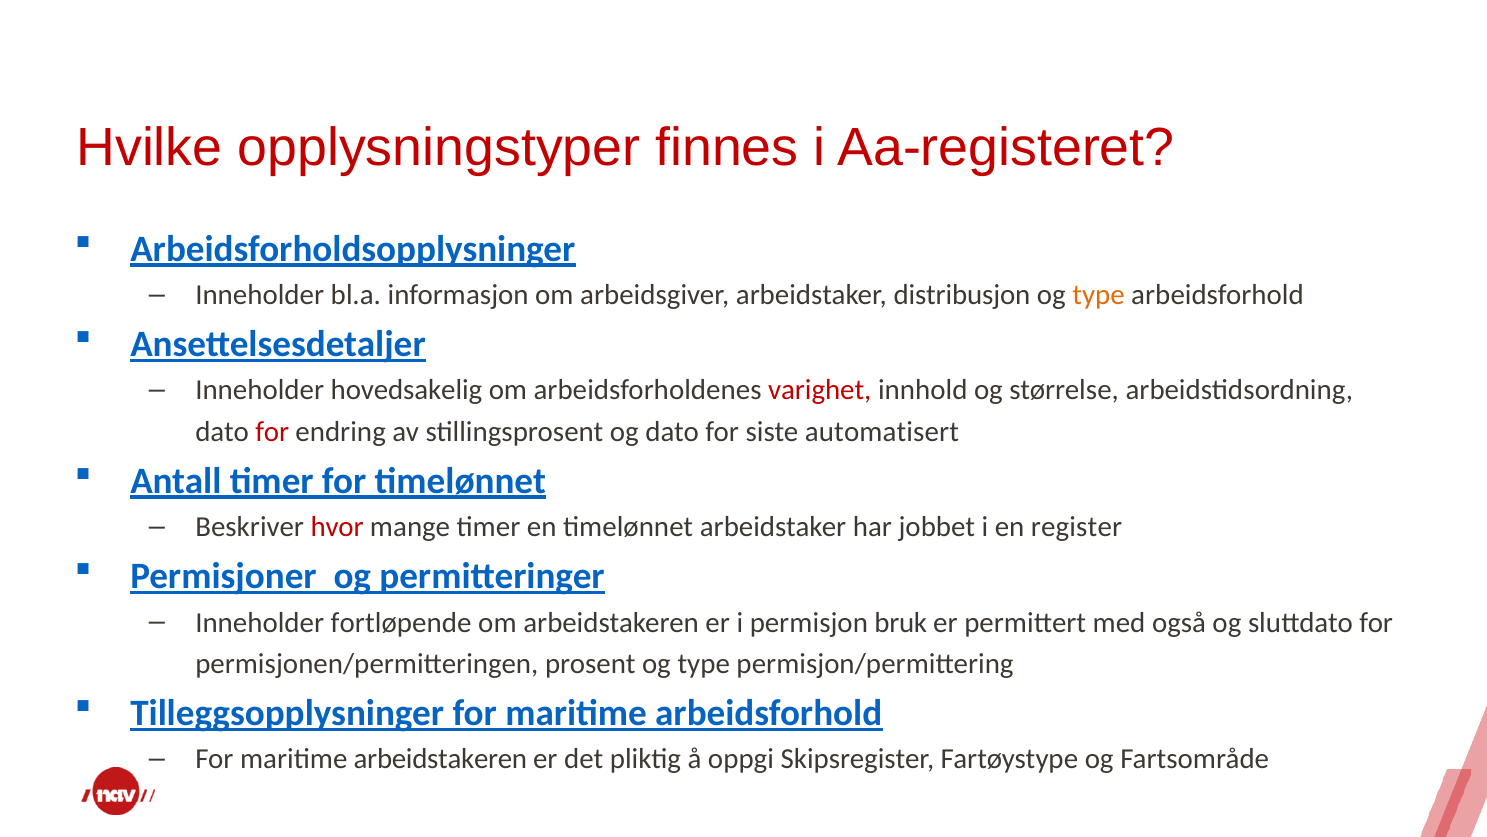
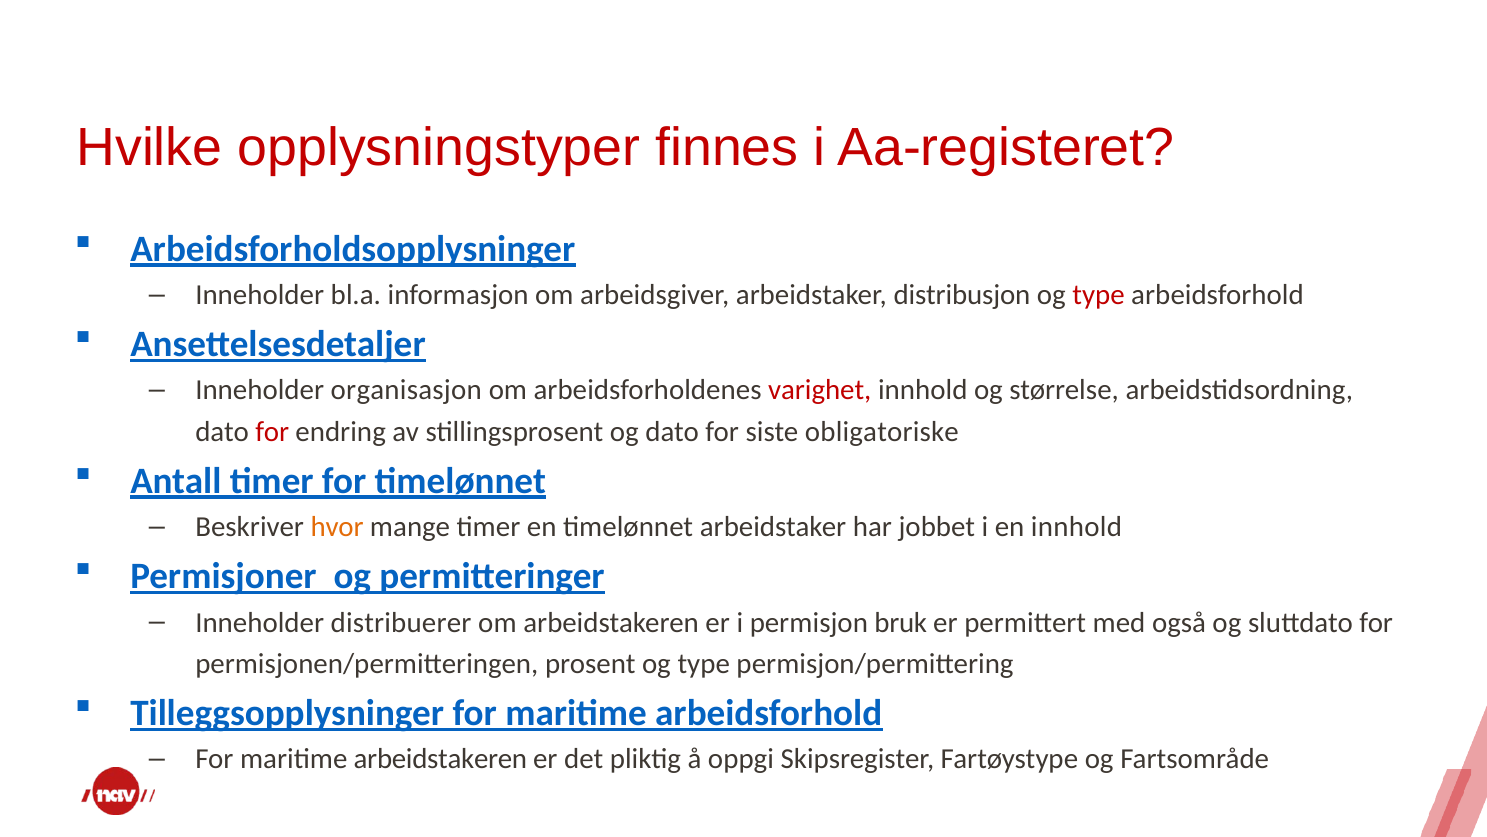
type at (1099, 295) colour: orange -> red
hovedsakelig: hovedsakelig -> organisasjon
automatisert: automatisert -> obligatoriske
hvor colour: red -> orange
en register: register -> innhold
fortløpende: fortløpende -> distribuerer
